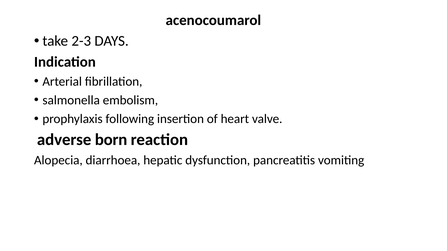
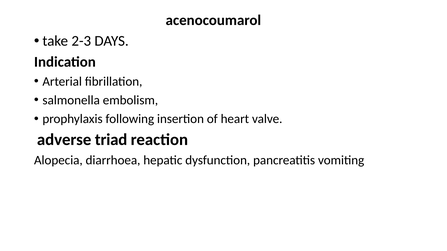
born: born -> triad
